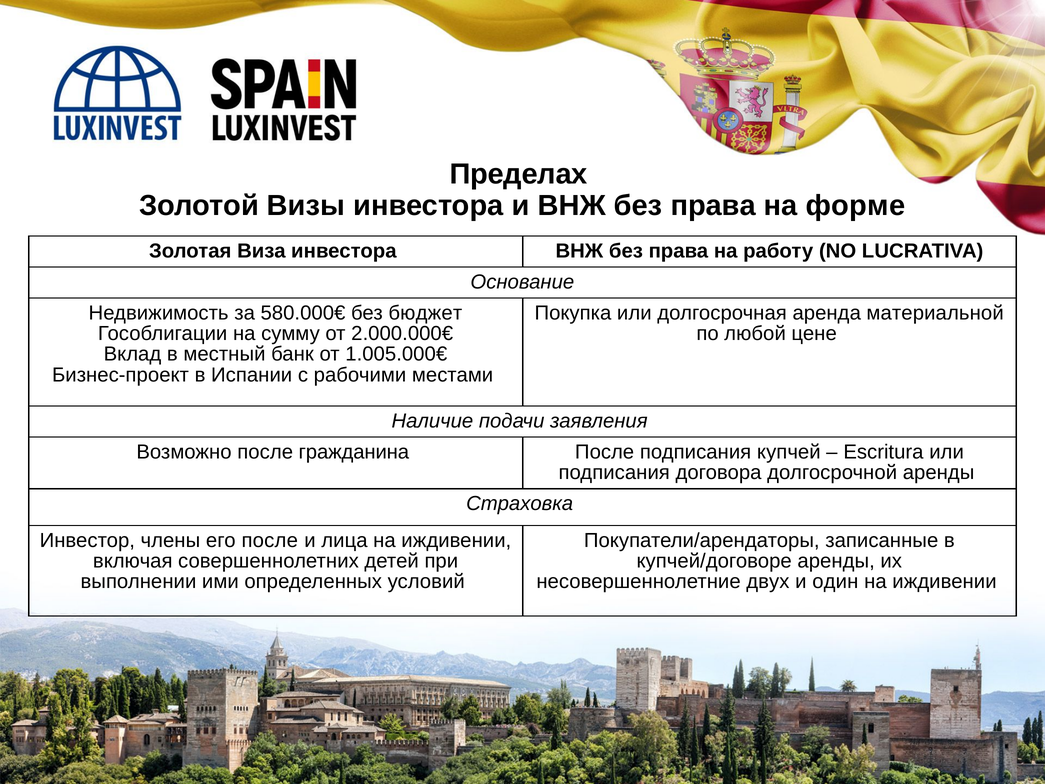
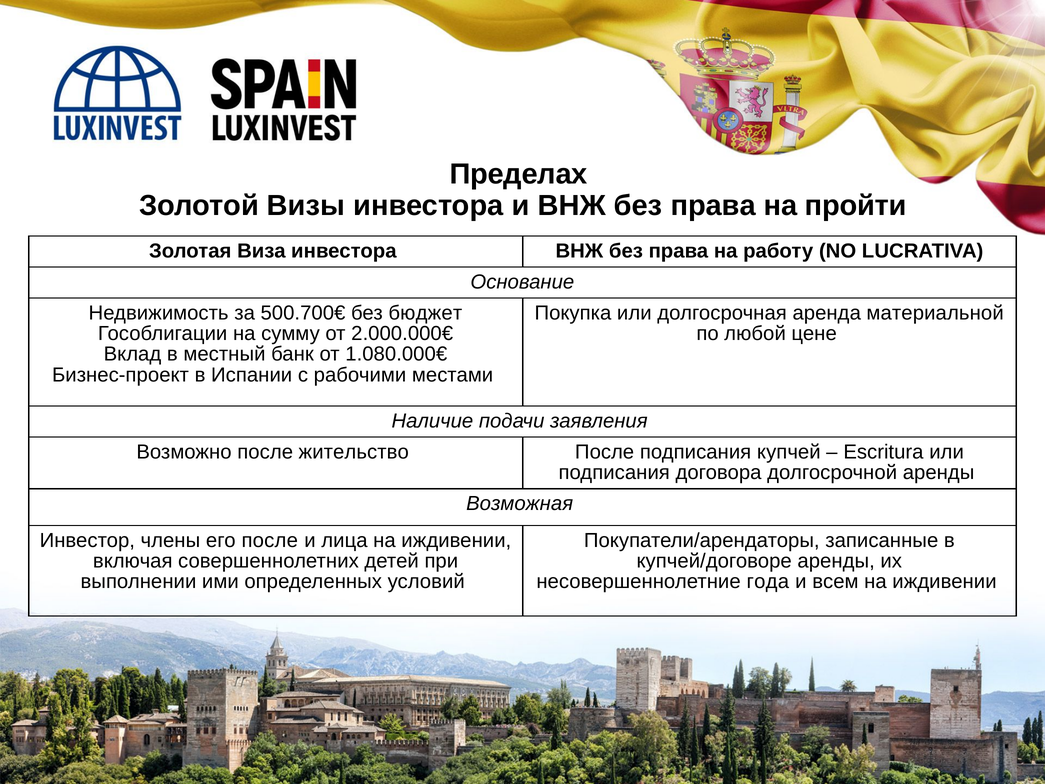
форме: форме -> пройти
580.000€: 580.000€ -> 500.700€
1.005.000€: 1.005.000€ -> 1.080.000€
гражданина: гражданина -> жительство
Страховка: Страховка -> Возможная
двух: двух -> года
один: один -> всем
